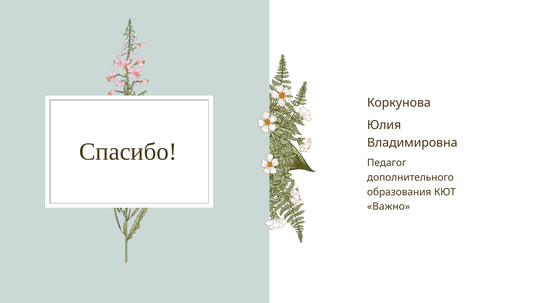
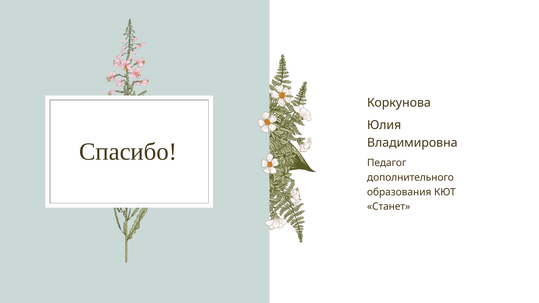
Важно: Важно -> Станет
